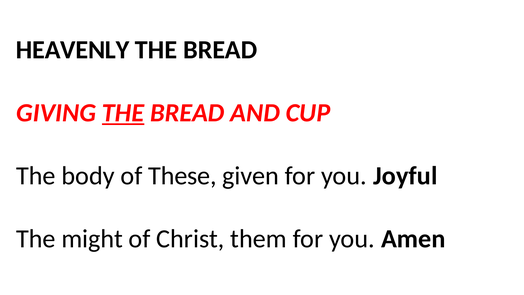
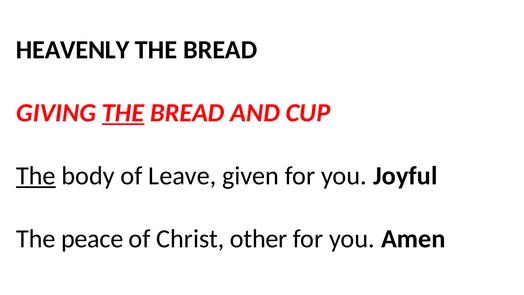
The at (36, 176) underline: none -> present
These: These -> Leave
might: might -> peace
them: them -> other
